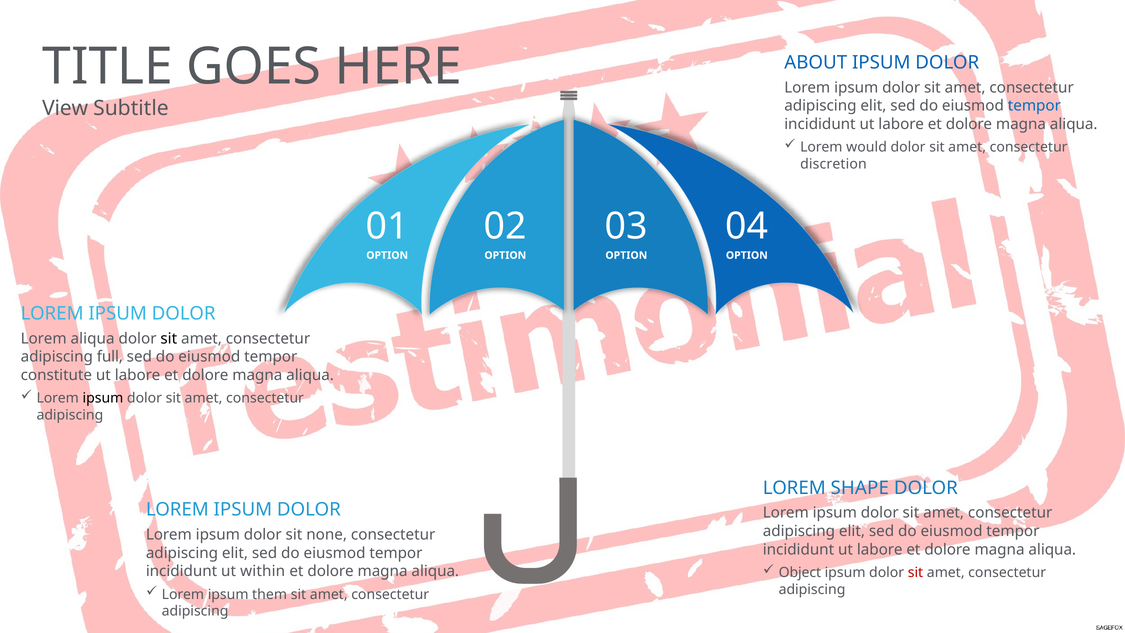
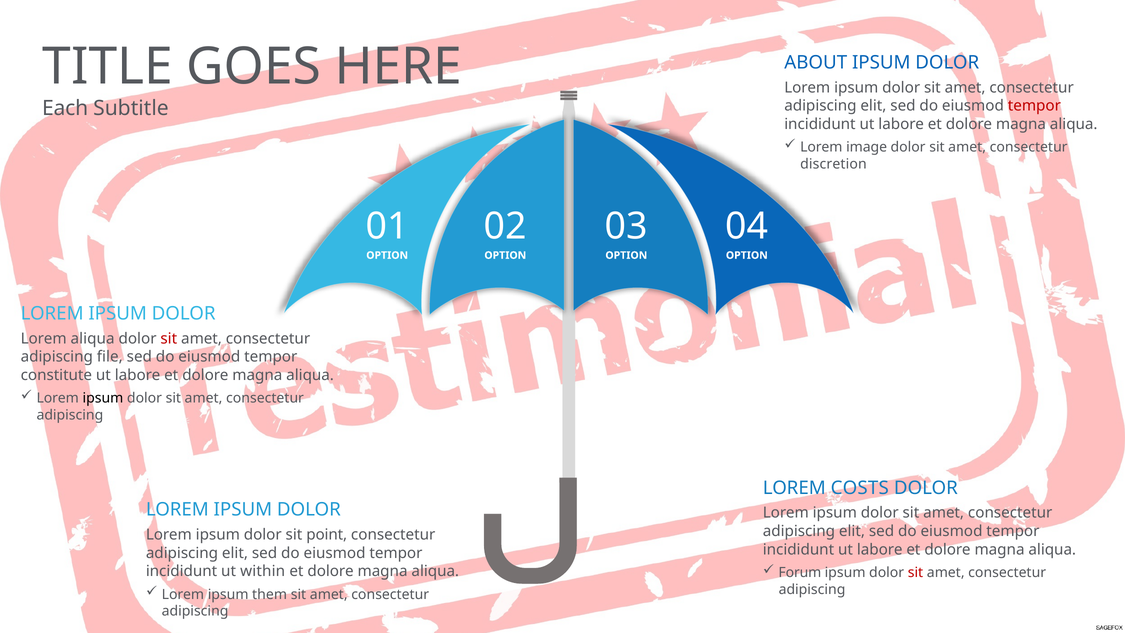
tempor at (1034, 106) colour: blue -> red
View: View -> Each
would: would -> image
sit at (169, 338) colour: black -> red
full: full -> file
SHAPE: SHAPE -> COSTS
none: none -> point
Object: Object -> Forum
